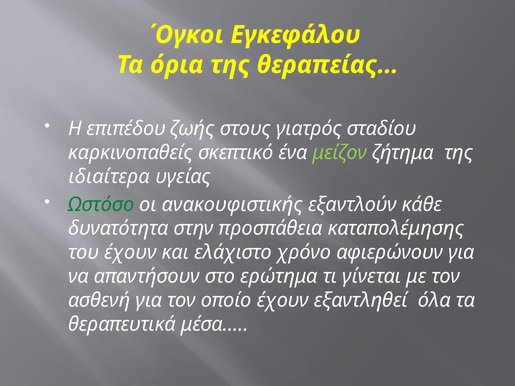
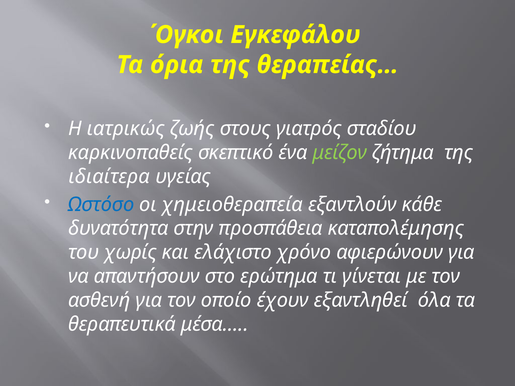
επιπέδου: επιπέδου -> ιατρικώς
Ωστόσο colour: green -> blue
ανακουφιστικής: ανακουφιστικής -> χημειοθεραπεία
του έχουν: έχουν -> χωρίς
